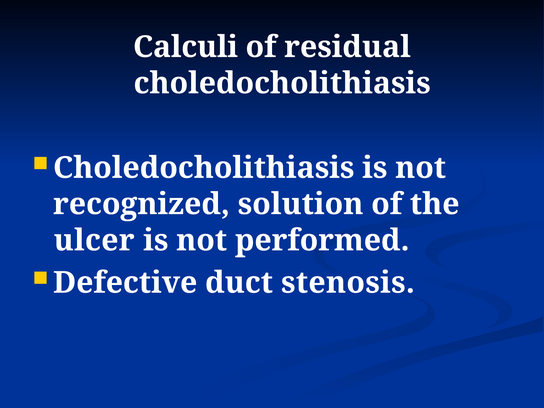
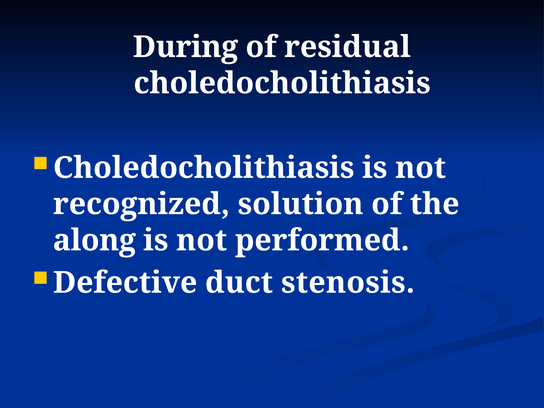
Calculi: Calculi -> During
ulcer: ulcer -> along
